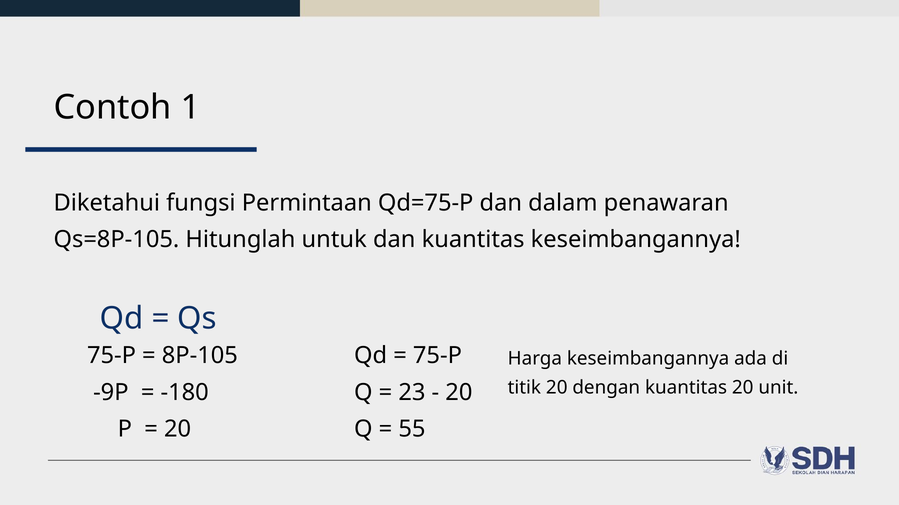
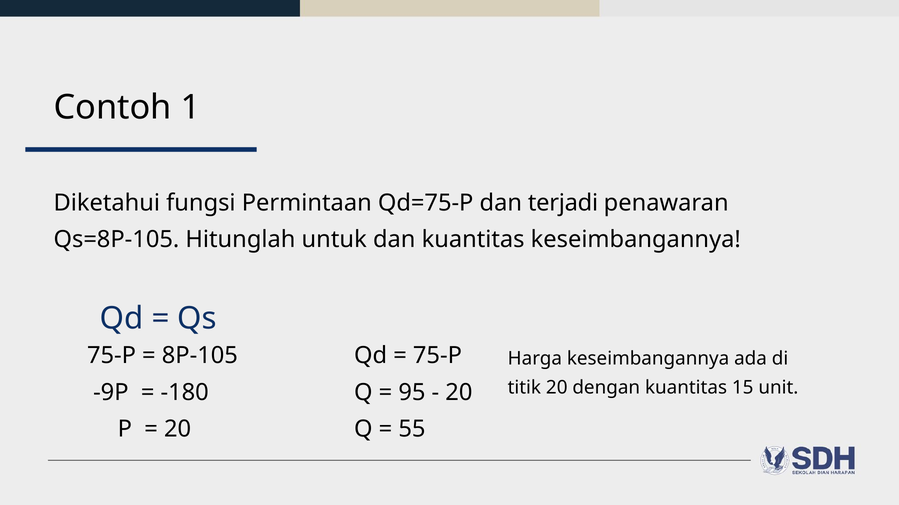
dalam: dalam -> terjadi
kuantitas 20: 20 -> 15
23: 23 -> 95
